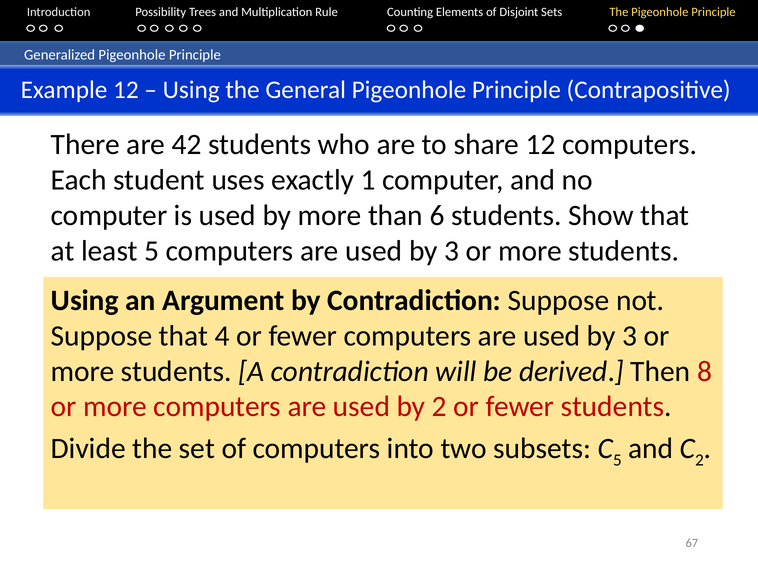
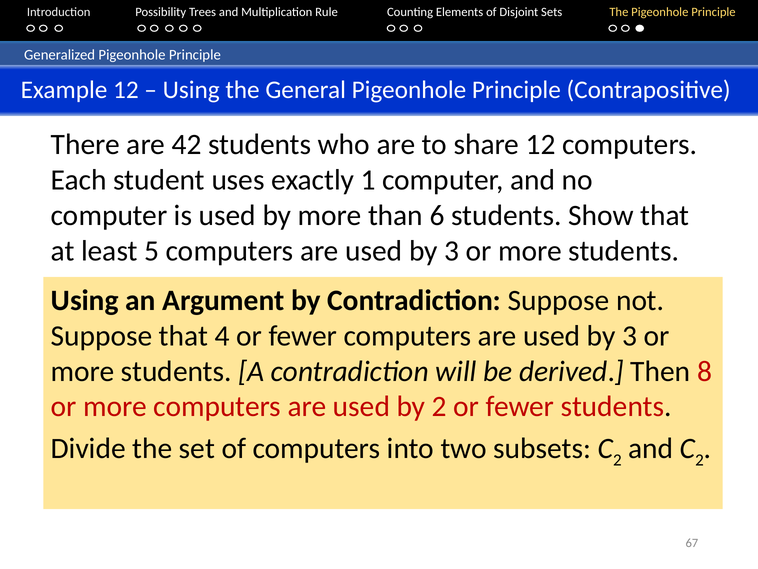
5 at (617, 460): 5 -> 2
